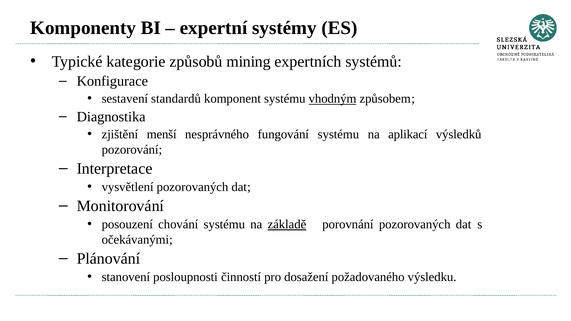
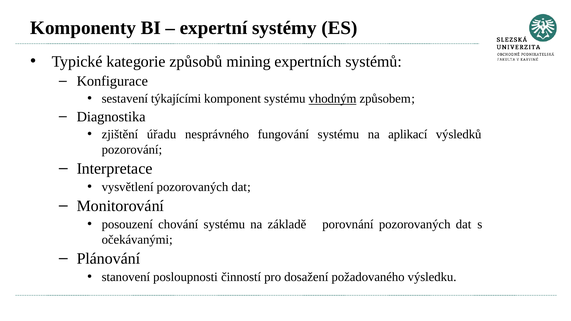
standardů: standardů -> týkajícími
menší: menší -> úřadu
základě underline: present -> none
